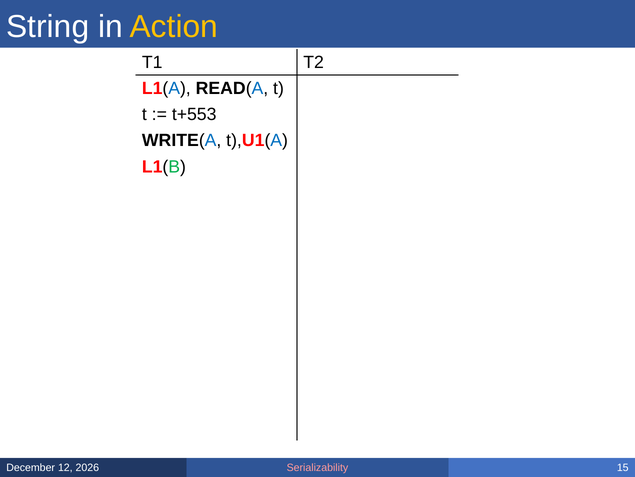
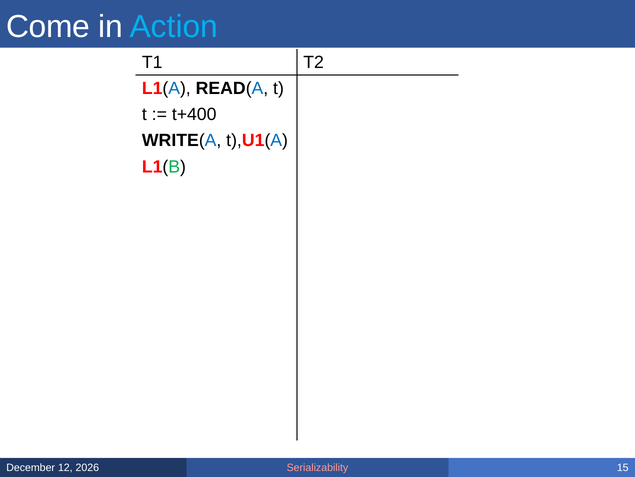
String: String -> Come
Action colour: yellow -> light blue
t+553: t+553 -> t+400
